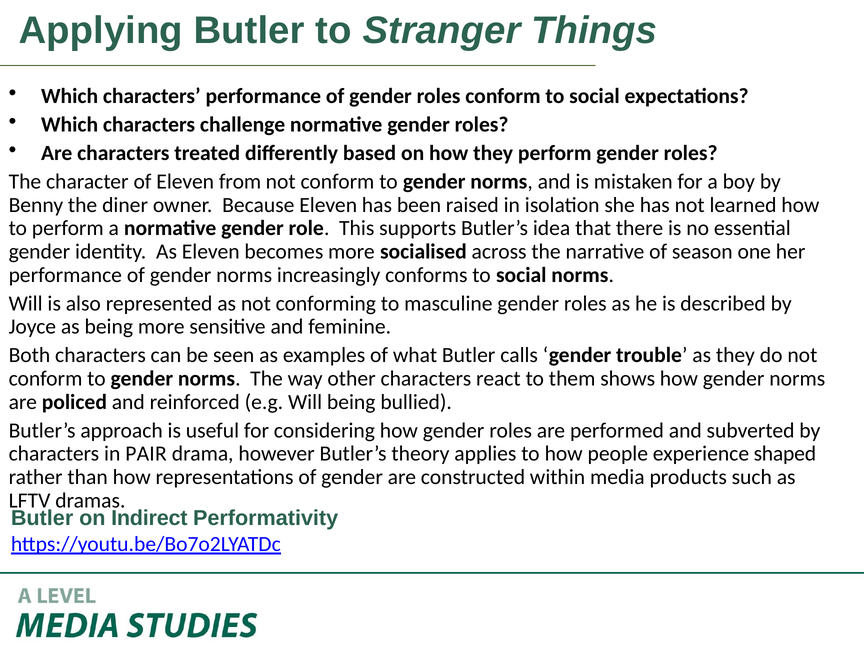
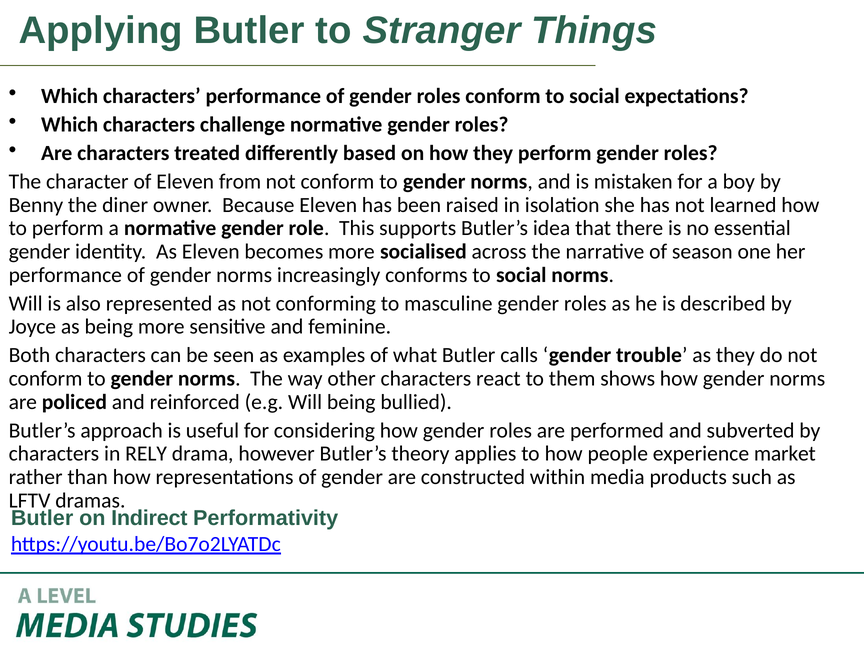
PAIR: PAIR -> RELY
shaped: shaped -> market
